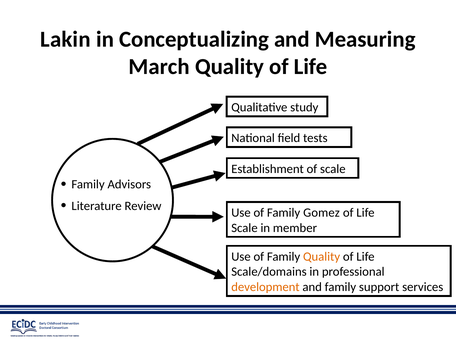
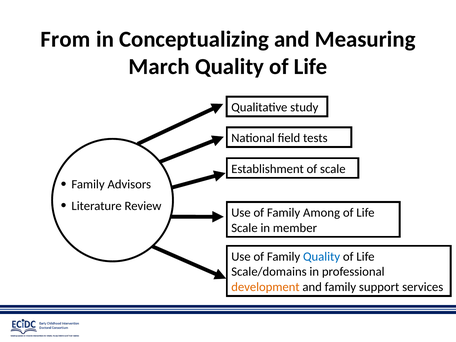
Lakin: Lakin -> From
Gomez: Gomez -> Among
Quality at (322, 257) colour: orange -> blue
